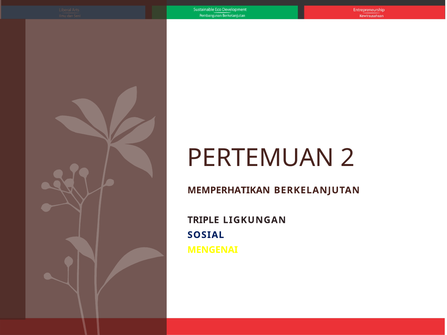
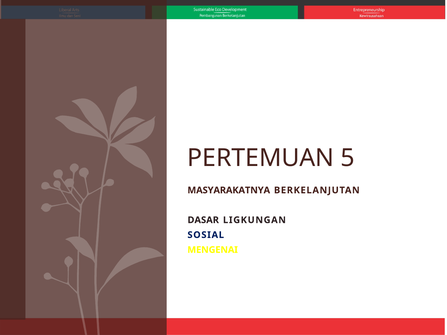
2: 2 -> 5
MEMPERHATIKAN: MEMPERHATIKAN -> MASYARAKATNYA
TRIPLE: TRIPLE -> DASAR
